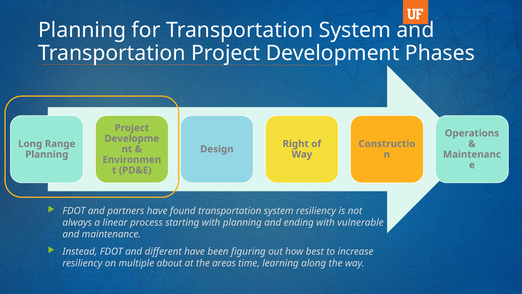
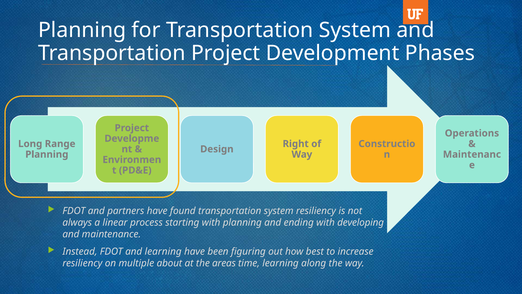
vulnerable: vulnerable -> developing
and different: different -> learning
